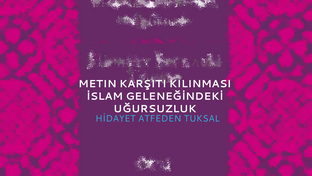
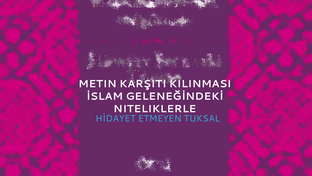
UĞURSUZLUK: UĞURSUZLUK -> NITELIKLERLE
ATFEDEN: ATFEDEN -> ETMEYEN
